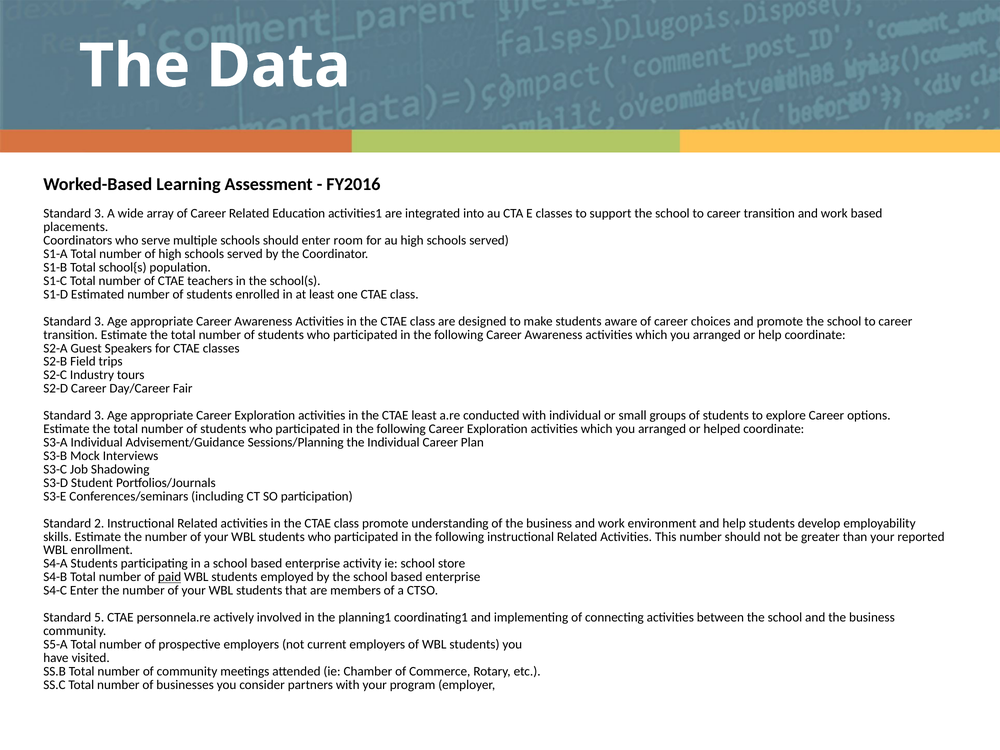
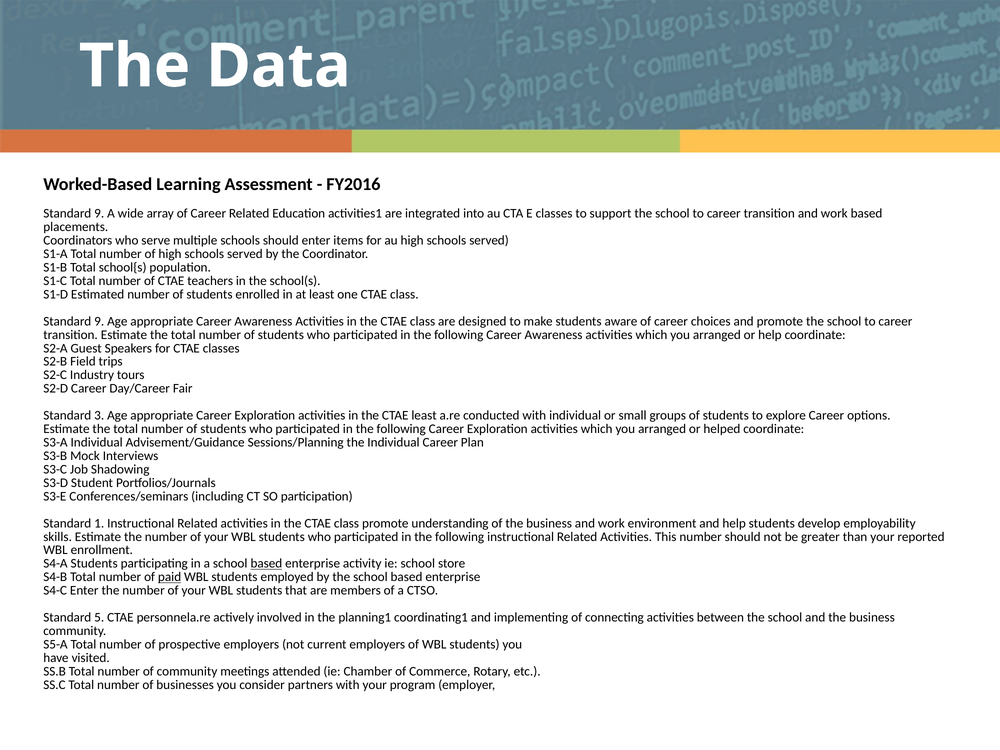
3 at (99, 214): 3 -> 9
room: room -> items
3 at (99, 321): 3 -> 9
2: 2 -> 1
based at (266, 564) underline: none -> present
